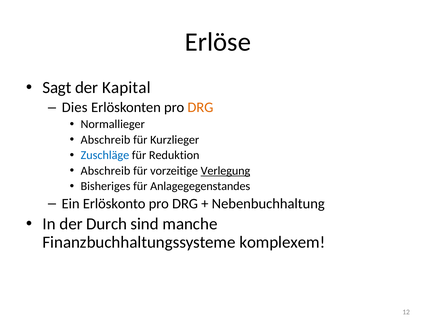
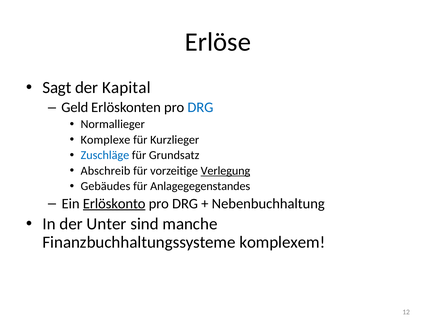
Dies: Dies -> Geld
DRG at (200, 107) colour: orange -> blue
Abschreib at (105, 140): Abschreib -> Komplexe
Reduktion: Reduktion -> Grundsatz
Bisheriges: Bisheriges -> Gebäudes
Erlöskonto underline: none -> present
Durch: Durch -> Unter
